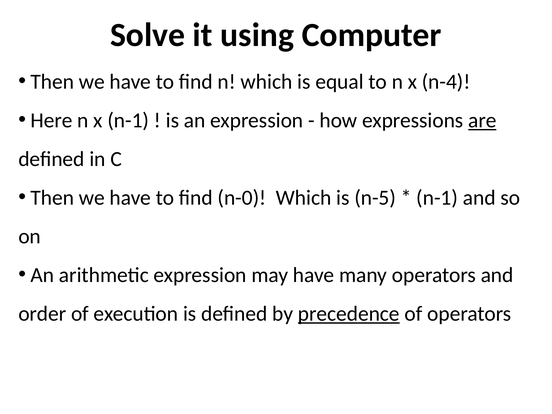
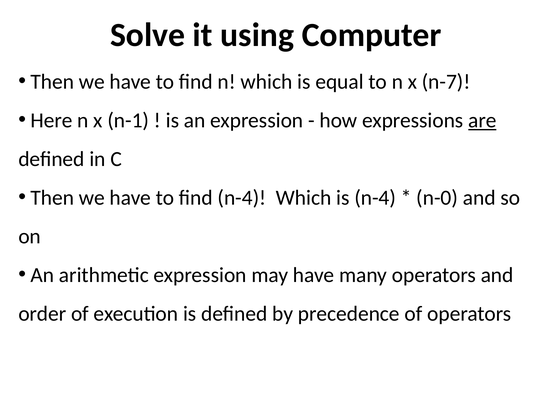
n-4: n-4 -> n-7
find n-0: n-0 -> n-4
is n-5: n-5 -> n-4
n-1 at (437, 198): n-1 -> n-0
precedence underline: present -> none
